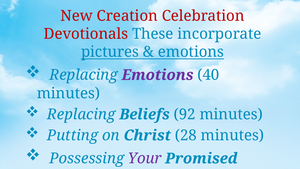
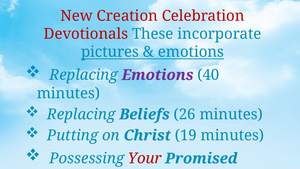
92: 92 -> 26
28: 28 -> 19
Your colour: purple -> red
